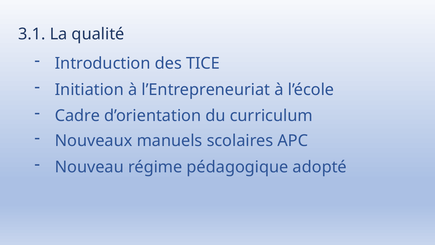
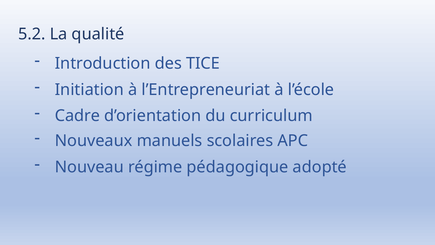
3.1: 3.1 -> 5.2
